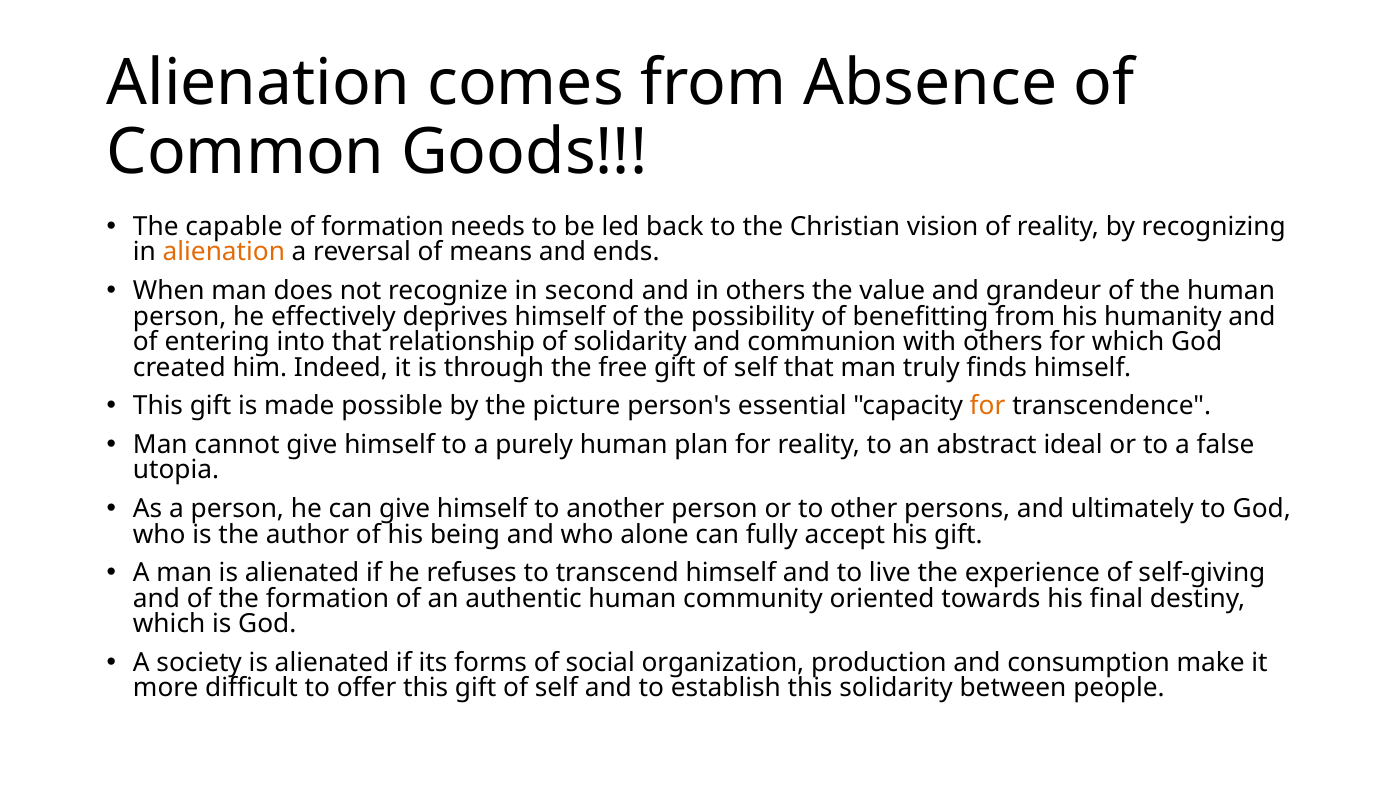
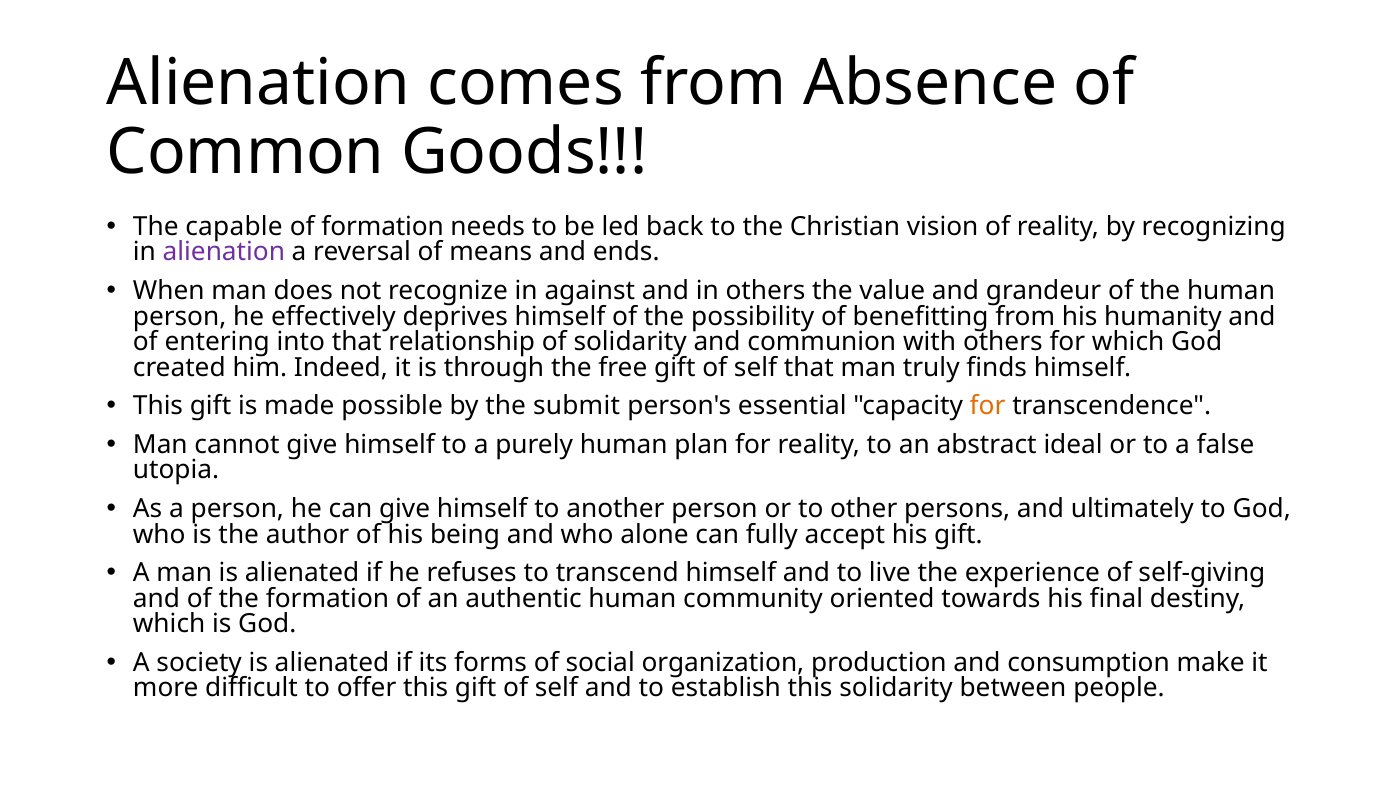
alienation at (224, 252) colour: orange -> purple
second: second -> against
picture: picture -> submit
